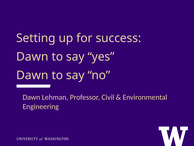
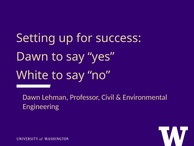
Dawn at (32, 75): Dawn -> White
